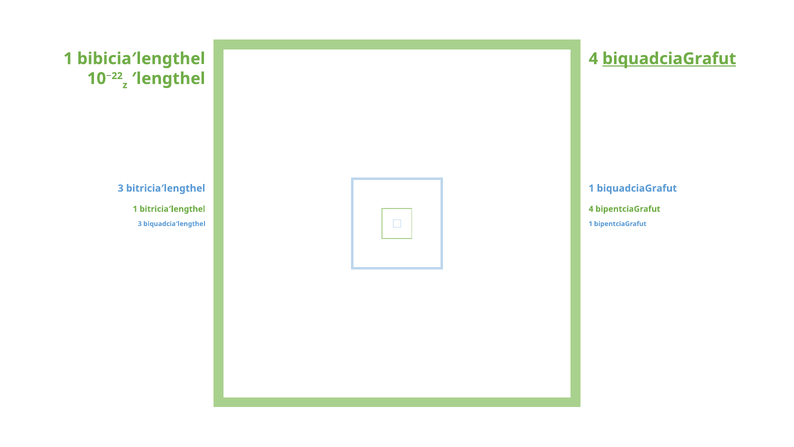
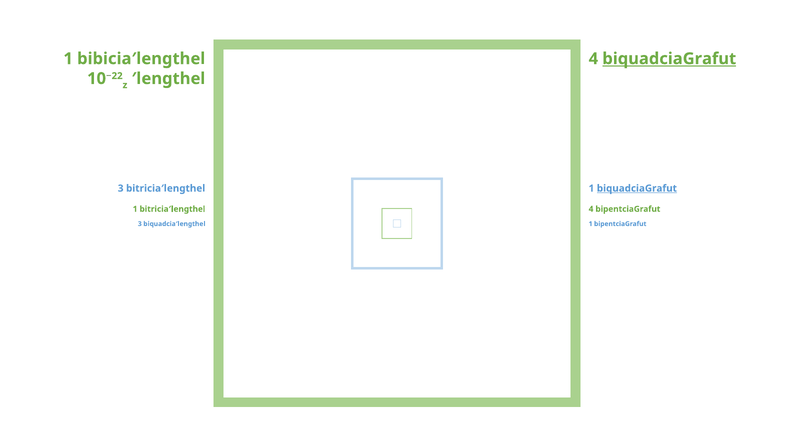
biquadciaGrafut at (637, 188) underline: none -> present
